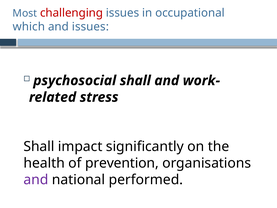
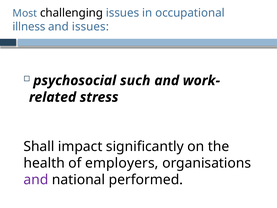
challenging colour: red -> black
which: which -> illness
psychosocial shall: shall -> such
prevention: prevention -> employers
